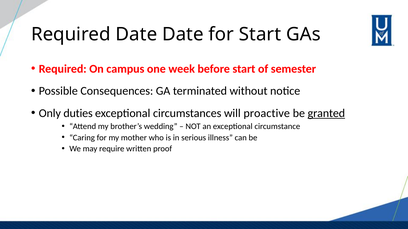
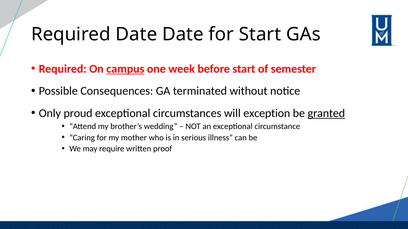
campus underline: none -> present
duties: duties -> proud
proactive: proactive -> exception
